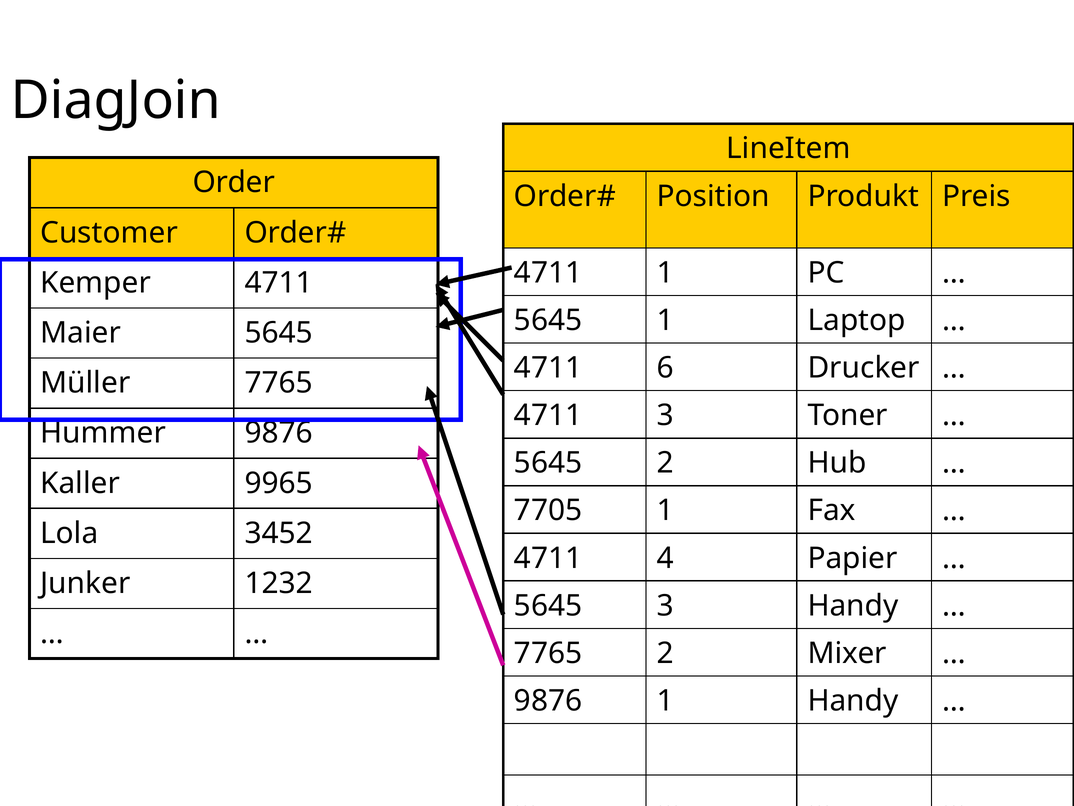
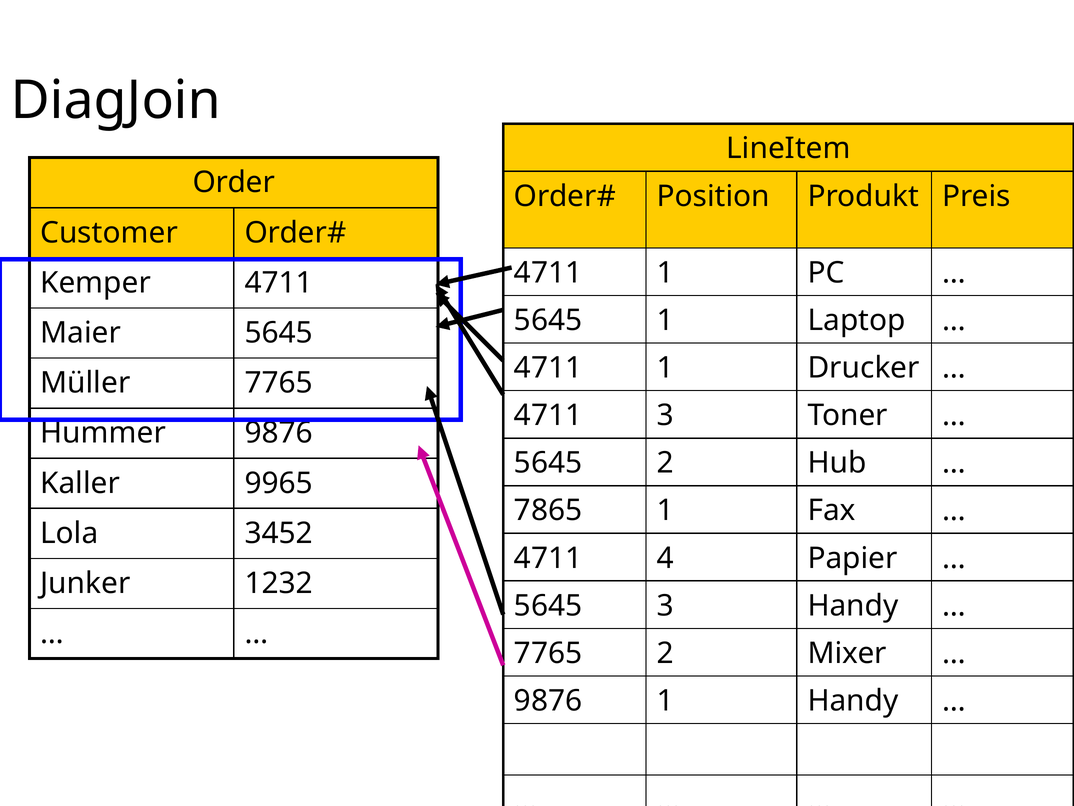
6 at (665, 368): 6 -> 1
7705: 7705 -> 7865
